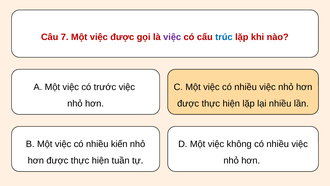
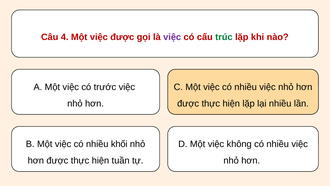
7: 7 -> 4
trúc colour: blue -> green
kiến: kiến -> khối
